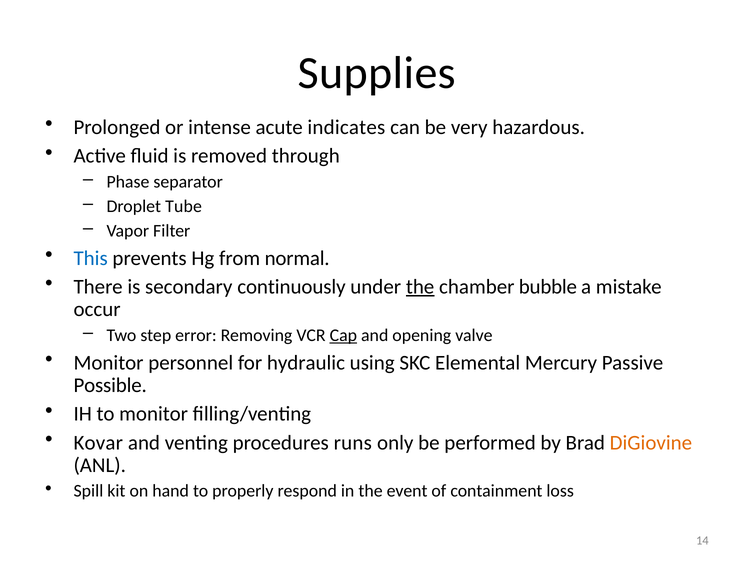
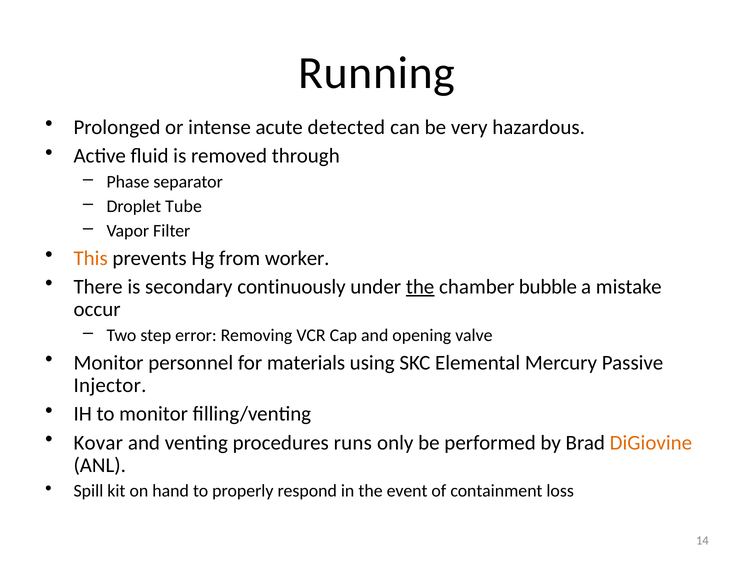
Supplies: Supplies -> Running
indicates: indicates -> detected
This colour: blue -> orange
normal: normal -> worker
Cap underline: present -> none
hydraulic: hydraulic -> materials
Possible: Possible -> Injector
